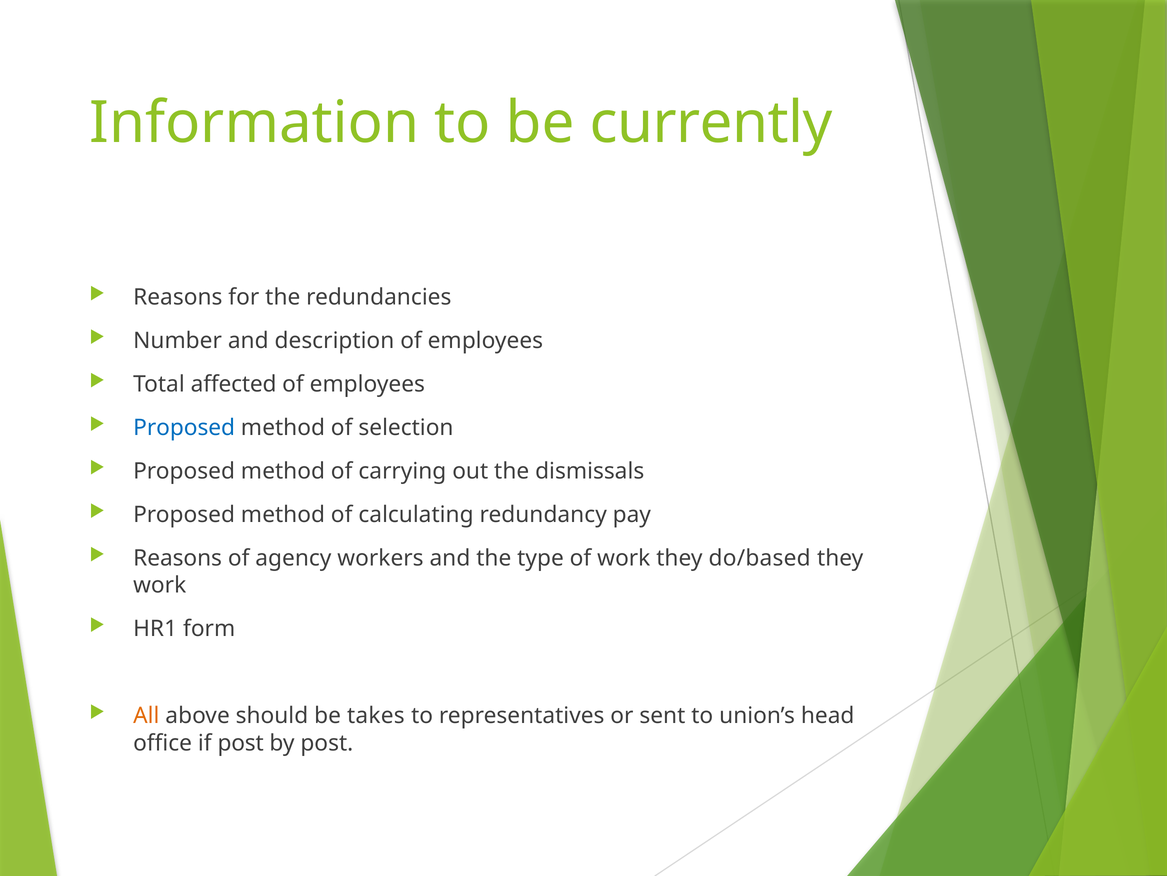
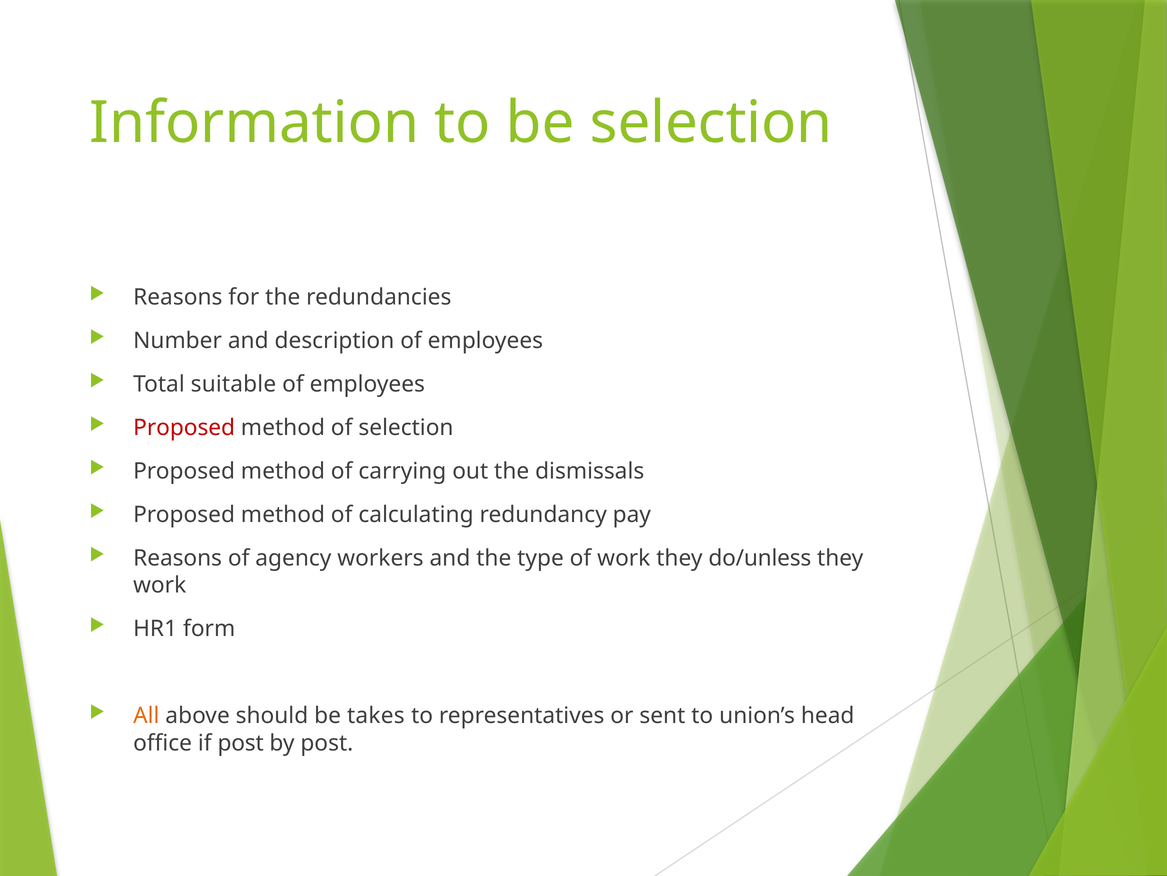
be currently: currently -> selection
affected: affected -> suitable
Proposed at (184, 427) colour: blue -> red
do/based: do/based -> do/unless
